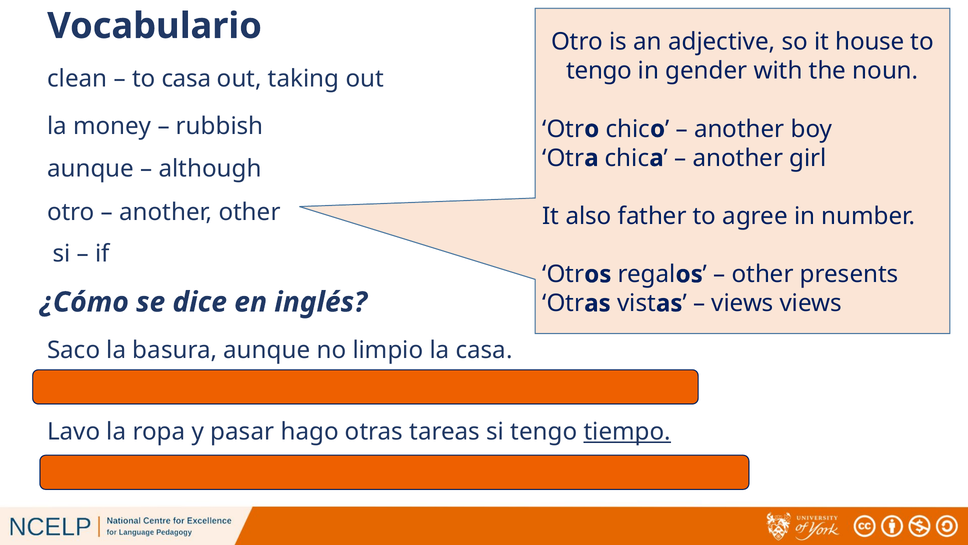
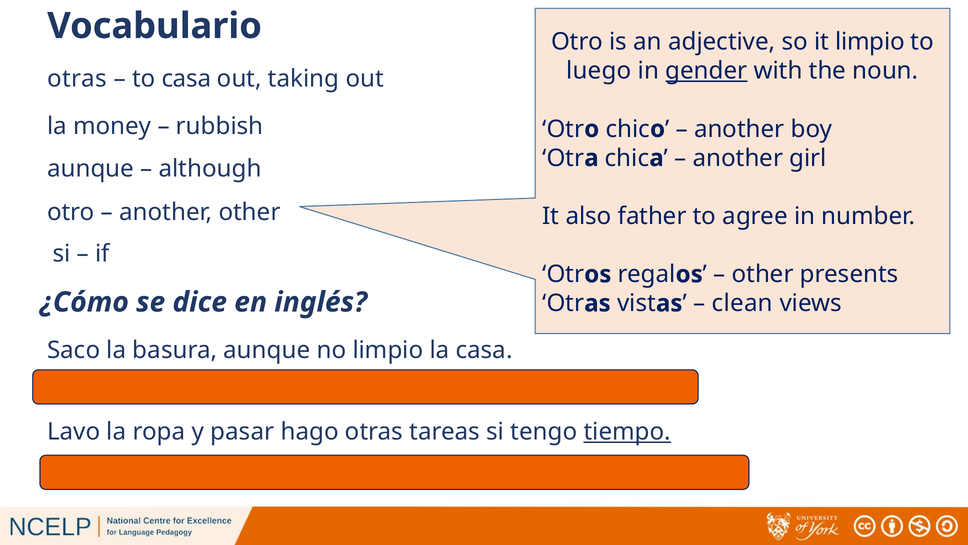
it house: house -> limpio
tengo at (599, 71): tengo -> luego
gender underline: none -> present
clean at (77, 79): clean -> otras
views at (742, 303): views -> clean
